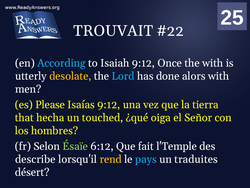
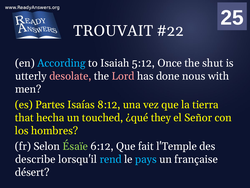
Isaiah 9:12: 9:12 -> 5:12
the with: with -> shut
desolate colour: yellow -> pink
Lord colour: light blue -> pink
alors: alors -> nous
Please: Please -> Partes
Isaías 9:12: 9:12 -> 8:12
oiga: oiga -> they
rend colour: yellow -> light blue
traduites: traduites -> française
